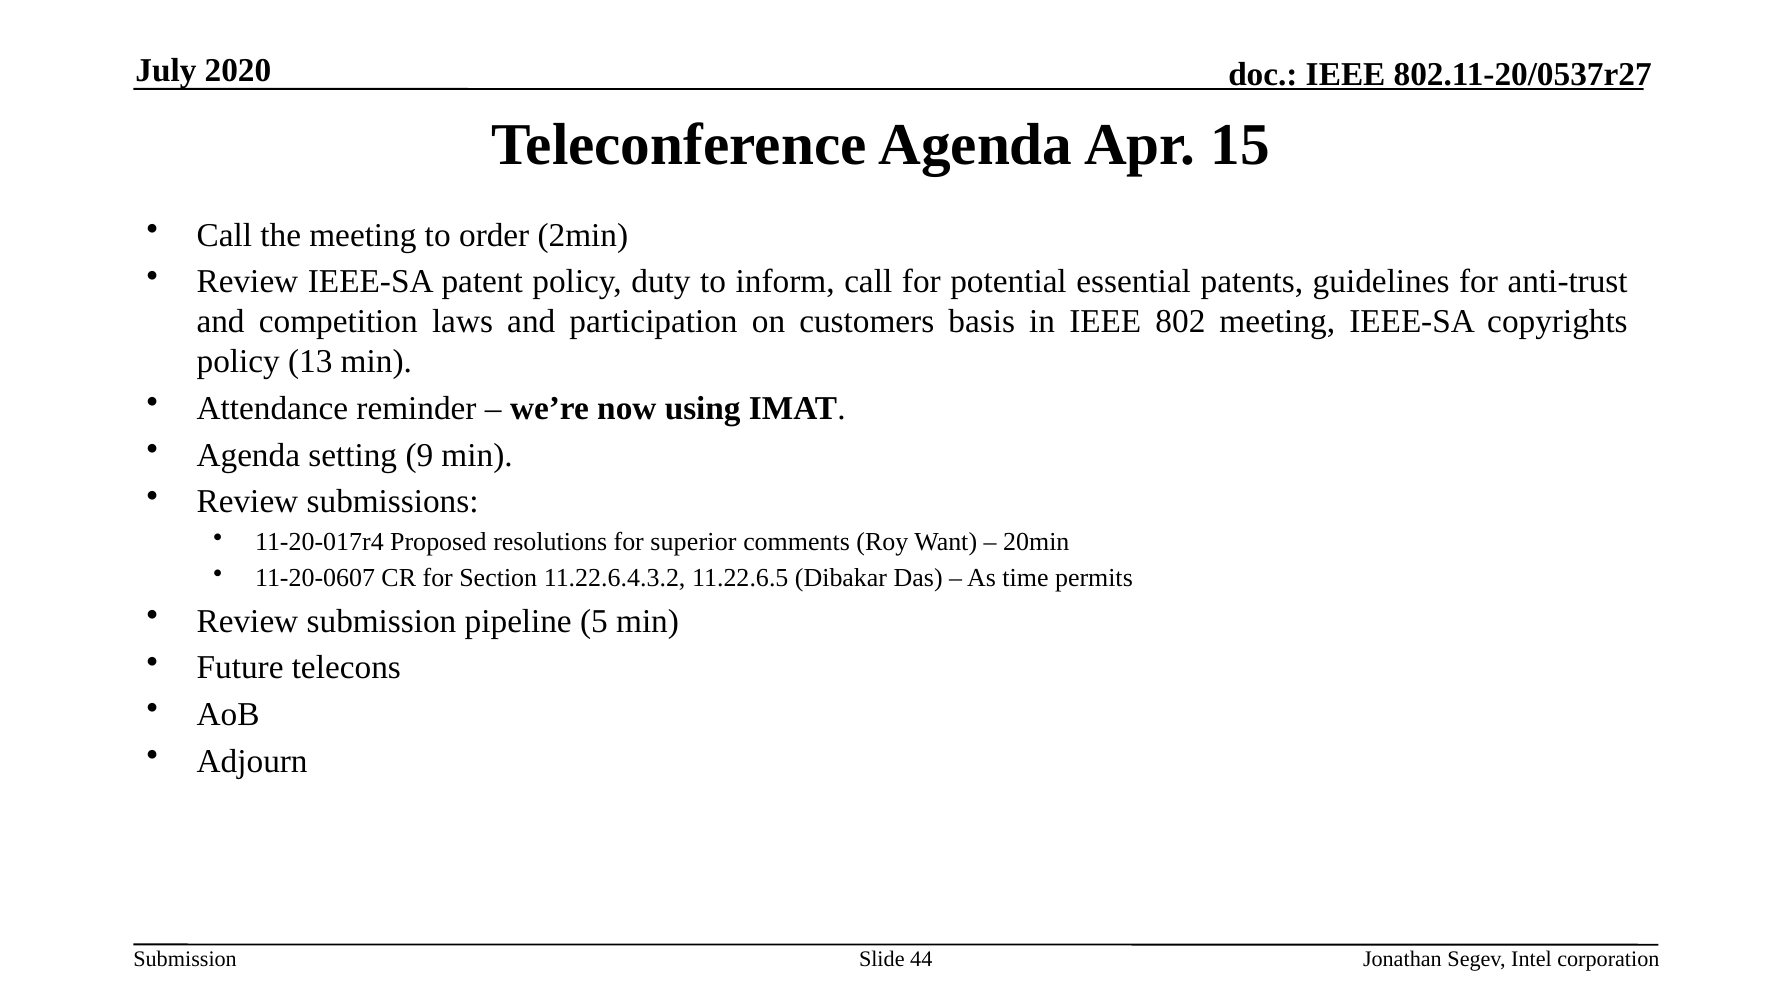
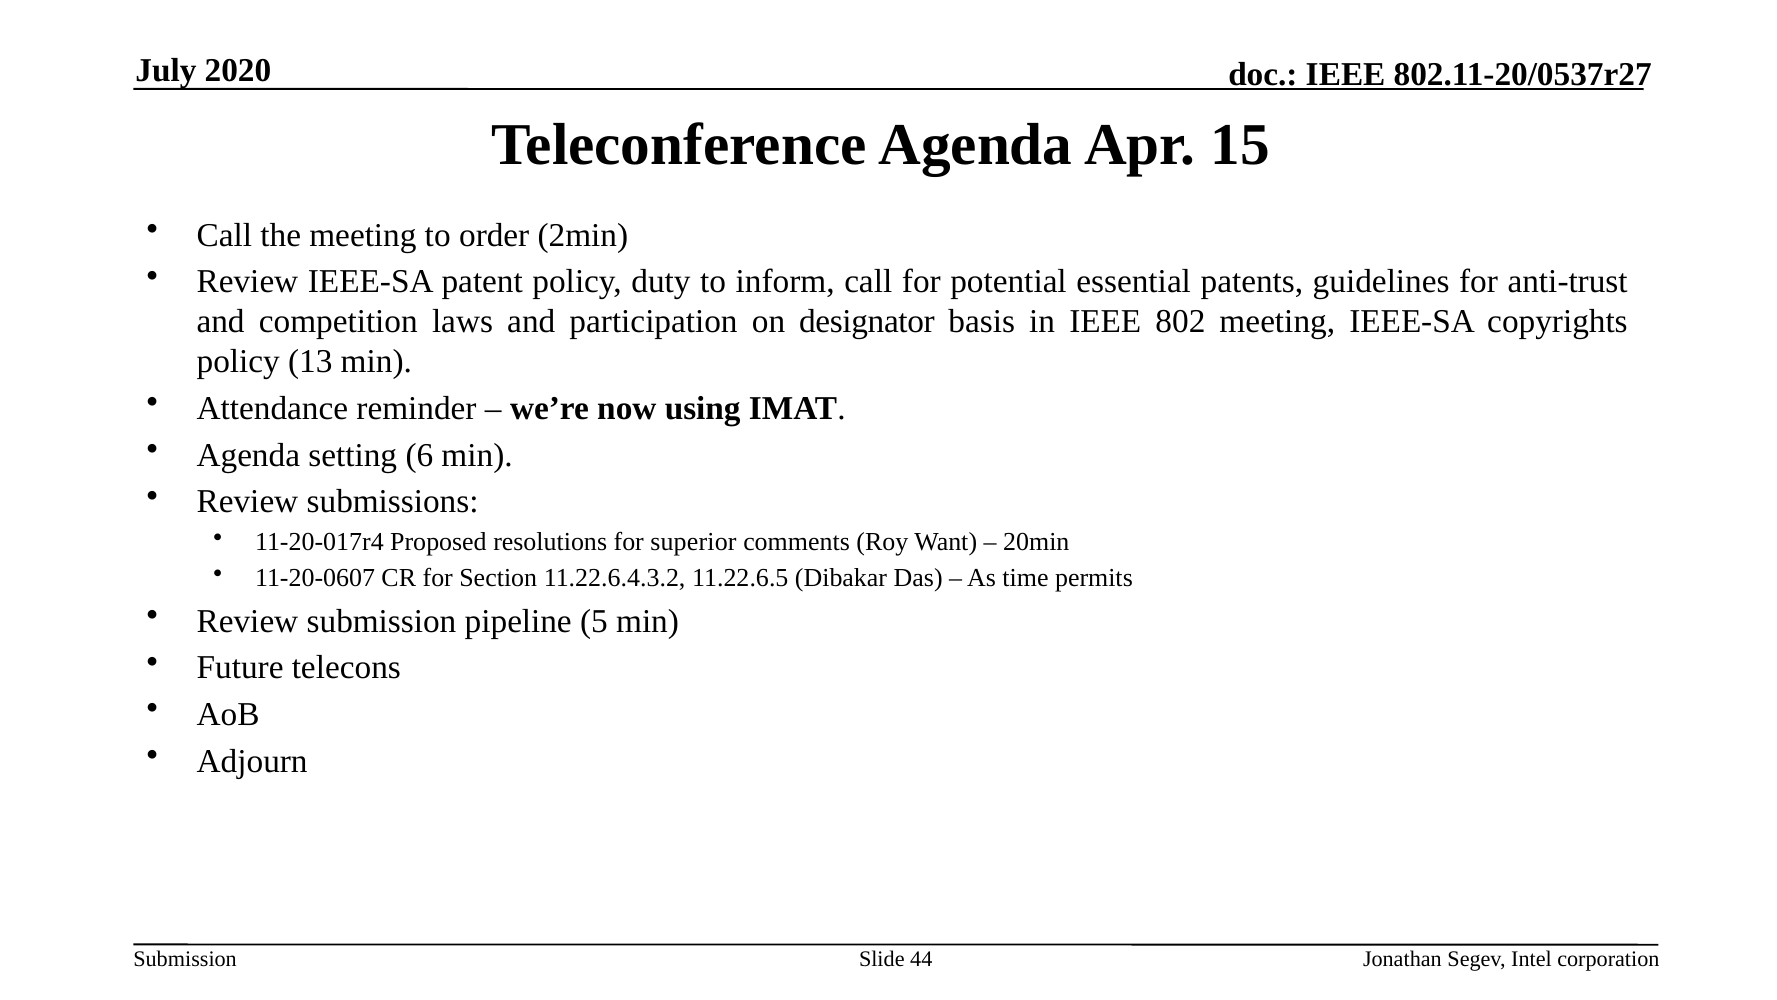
customers: customers -> designator
9: 9 -> 6
